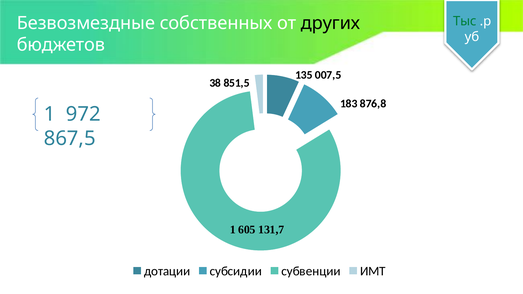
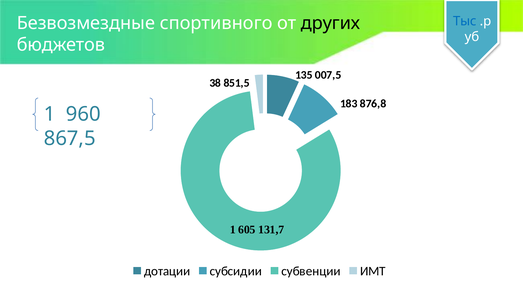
Тыс colour: green -> blue
собственных: собственных -> спортивного
972: 972 -> 960
